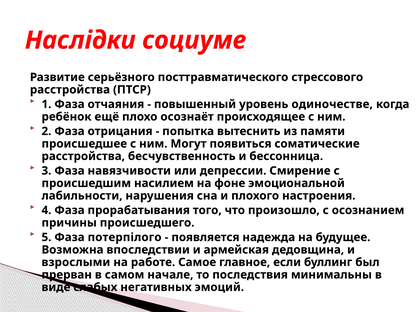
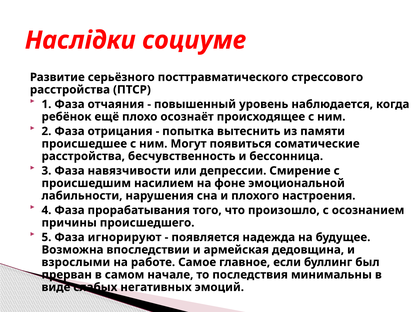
одиночестве: одиночестве -> наблюдается
потерпілого: потерпілого -> игнорируют
